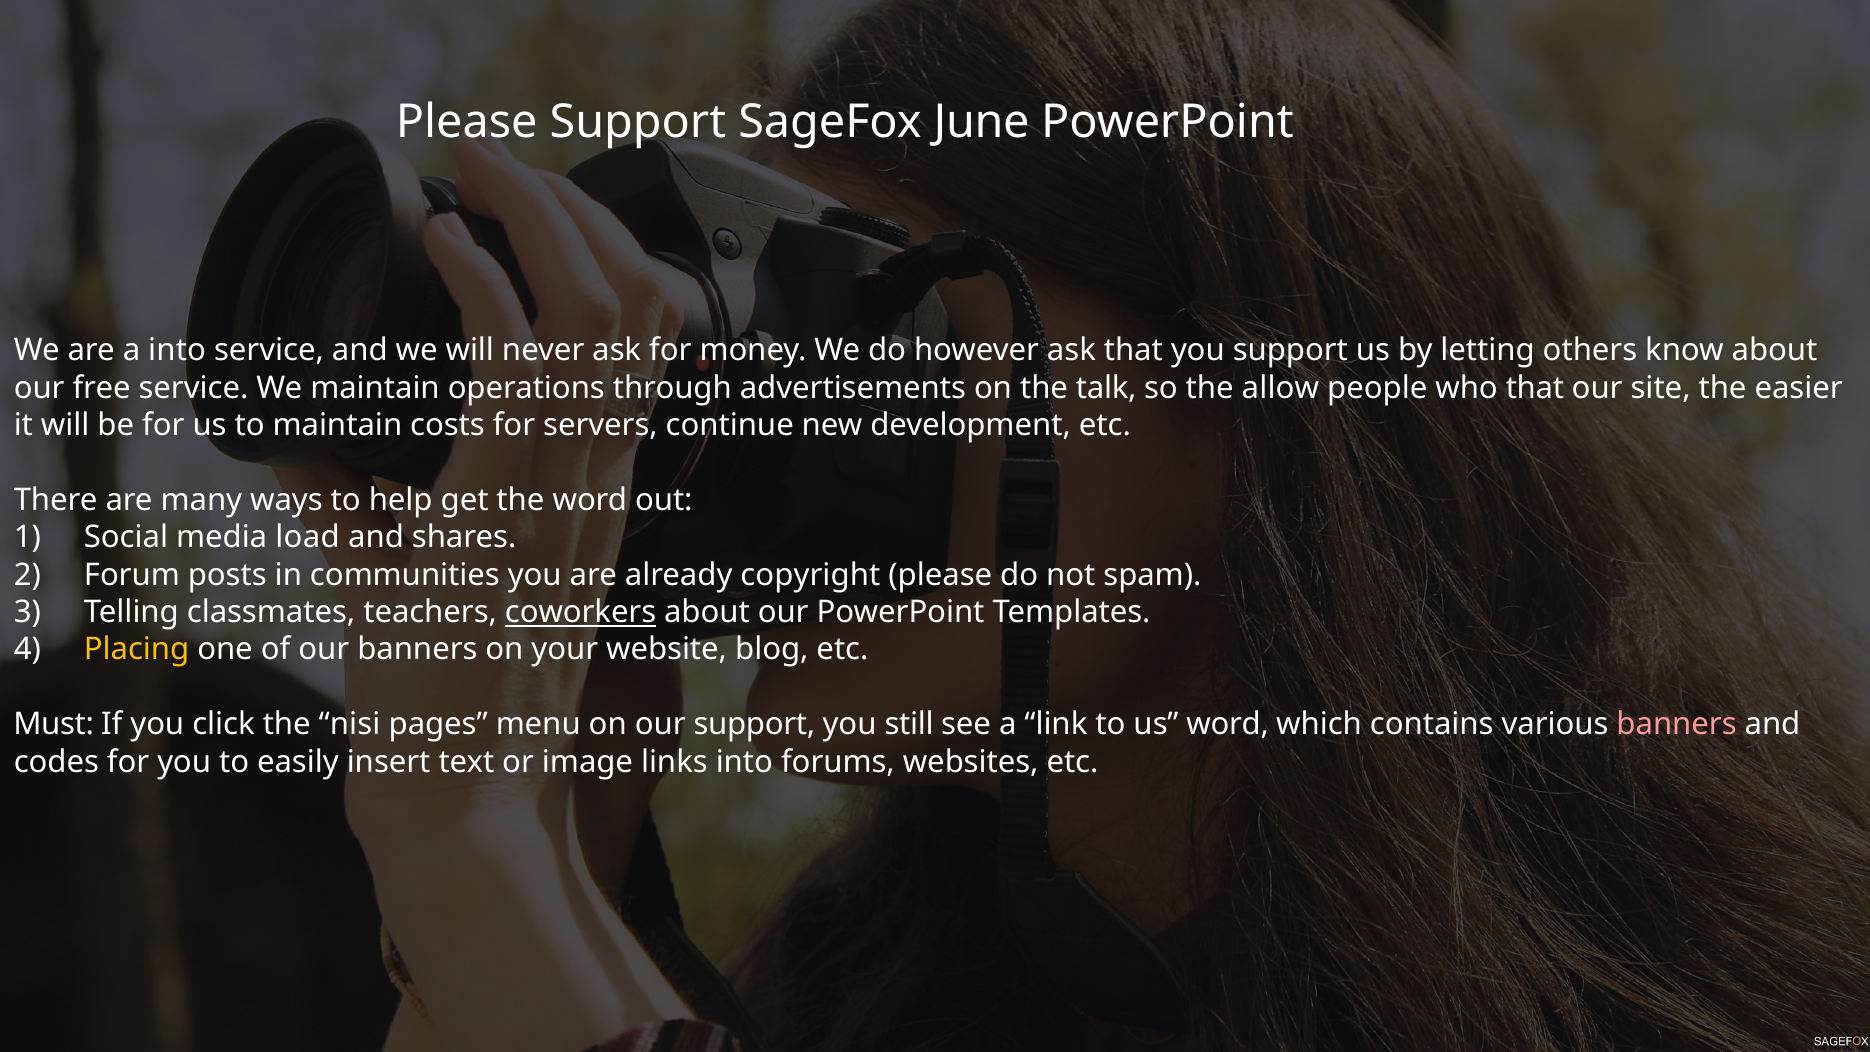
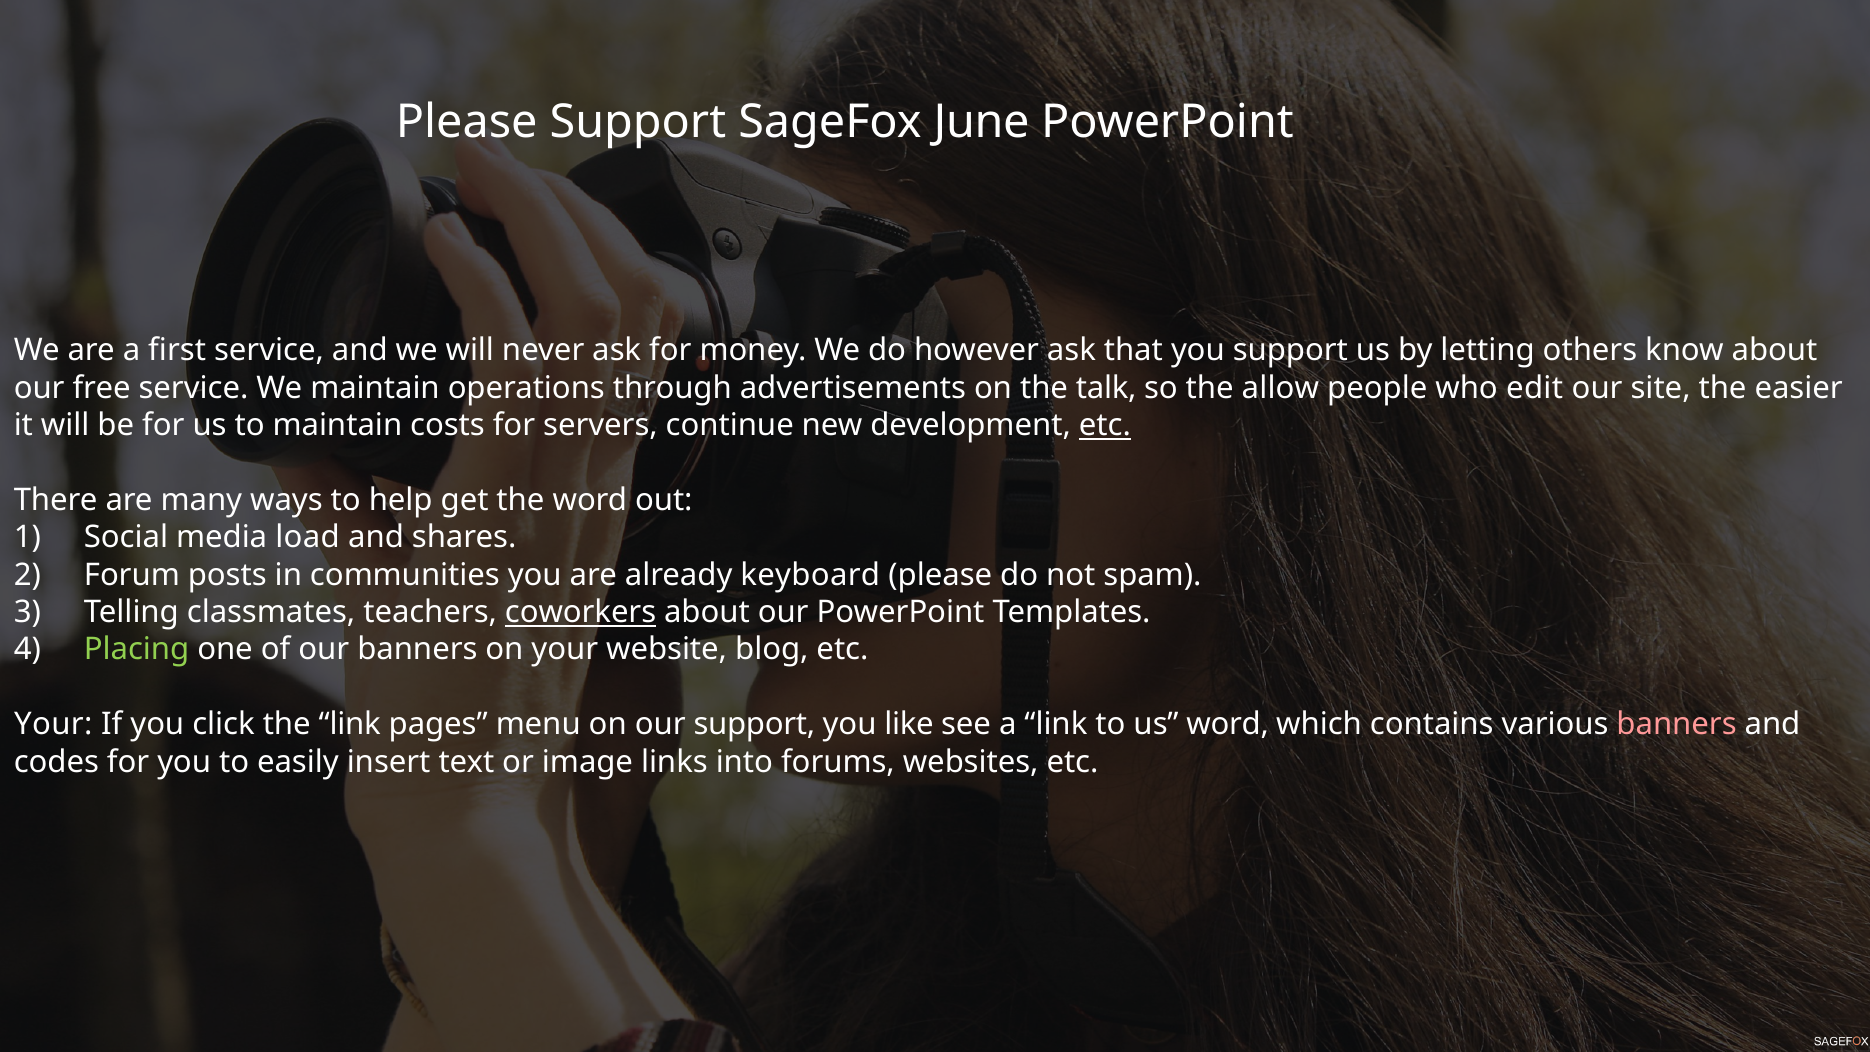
a into: into -> first
who that: that -> edit
etc at (1105, 425) underline: none -> present
copyright: copyright -> keyboard
Placing colour: yellow -> light green
Must at (54, 724): Must -> Your
the nisi: nisi -> link
still: still -> like
